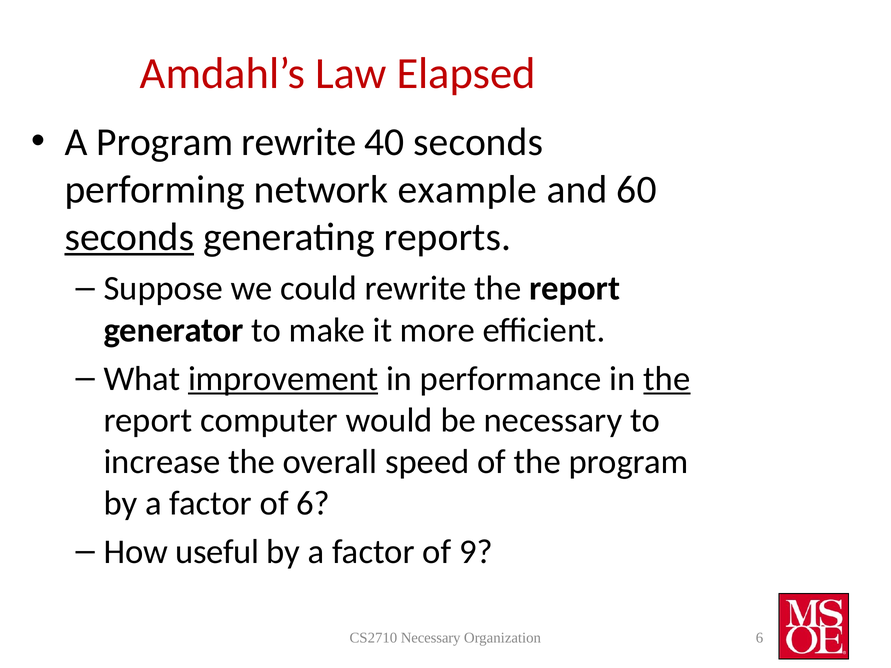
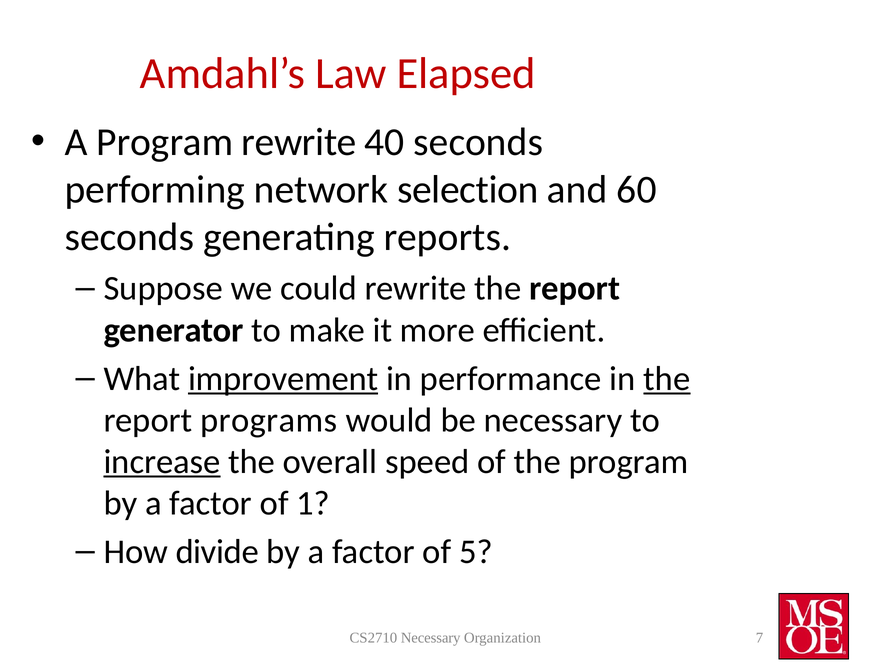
example: example -> selection
seconds at (129, 237) underline: present -> none
computer: computer -> programs
increase underline: none -> present
of 6: 6 -> 1
useful: useful -> divide
9: 9 -> 5
Organization 6: 6 -> 7
